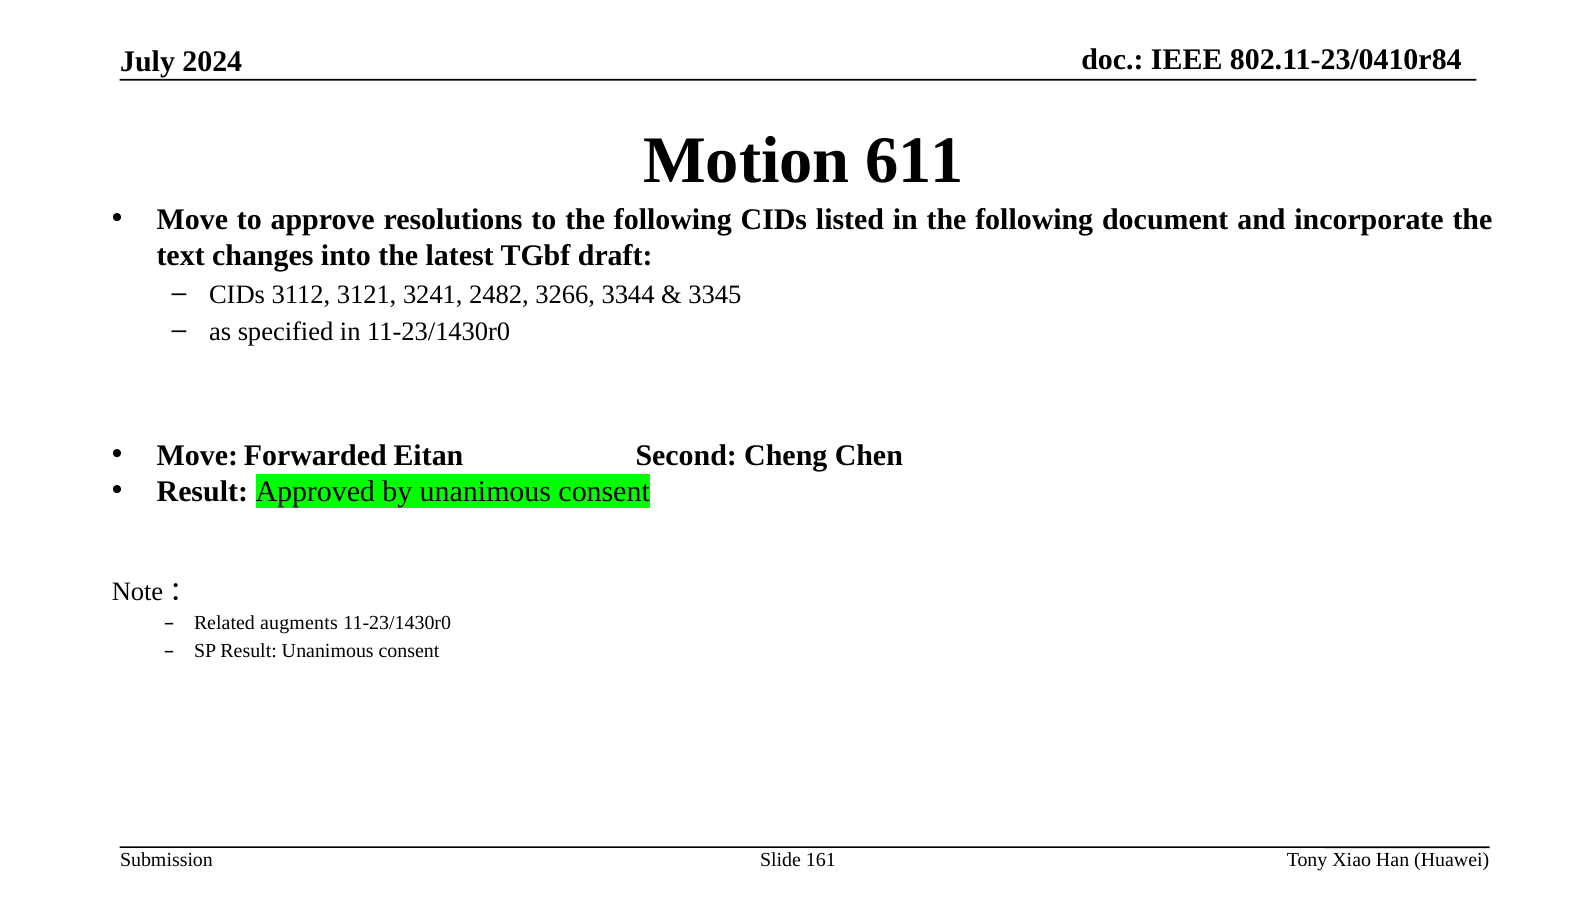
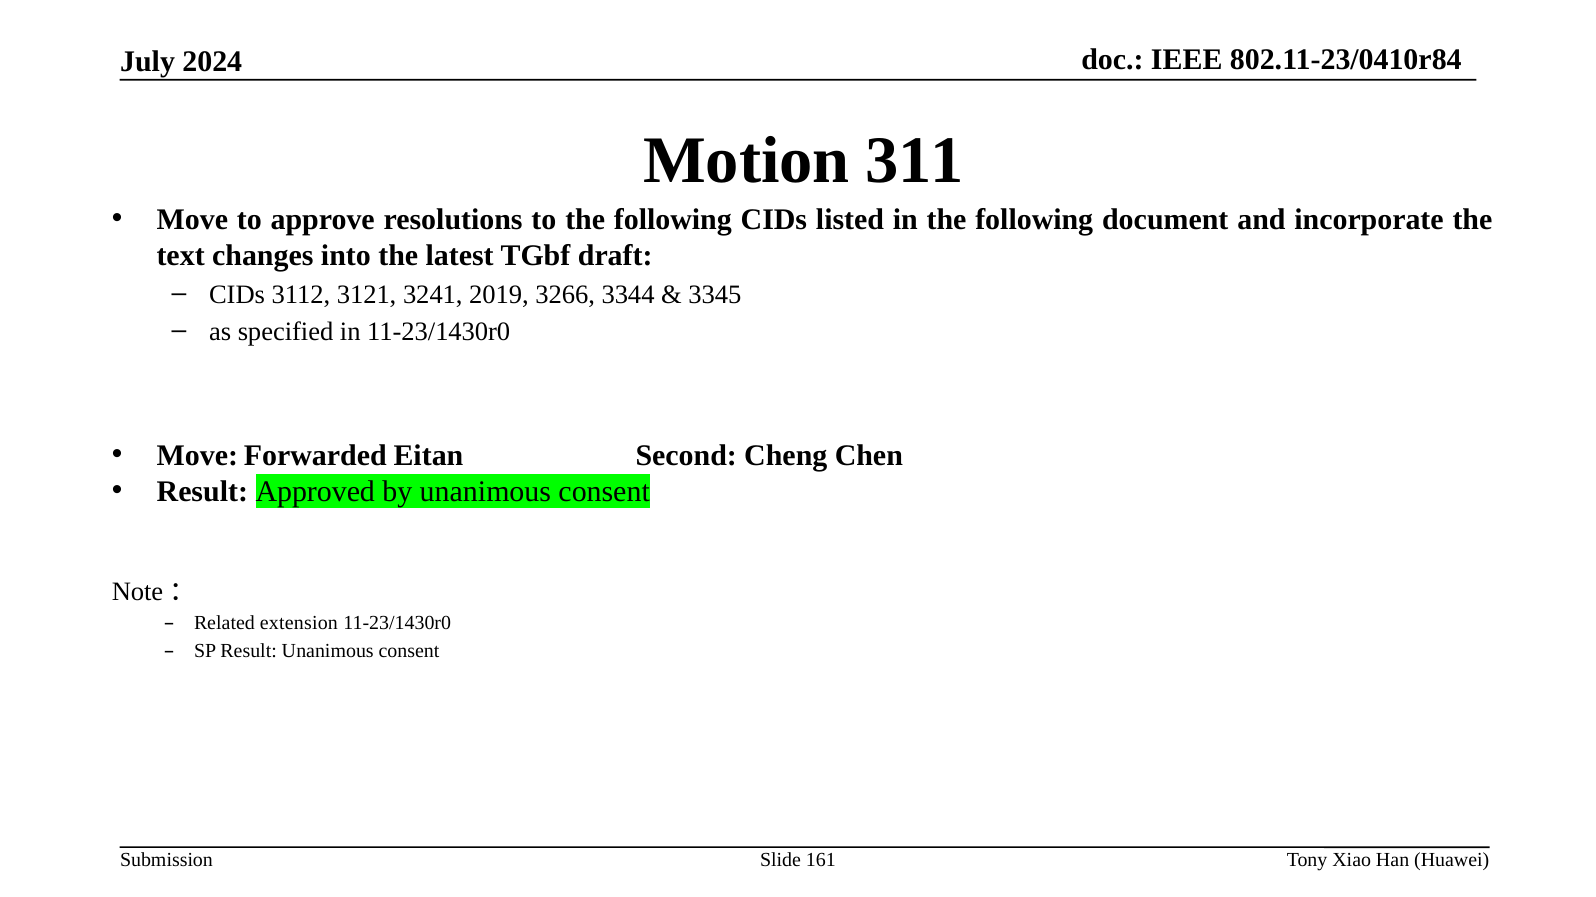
611: 611 -> 311
2482: 2482 -> 2019
augments: augments -> extension
